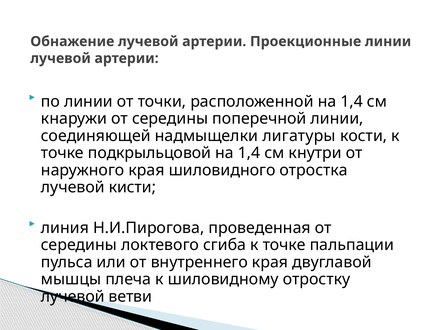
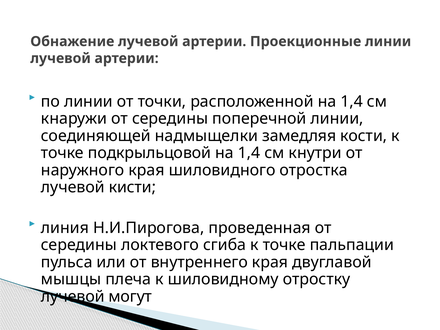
лигатуры: лигатуры -> замедляя
ветви: ветви -> могут
